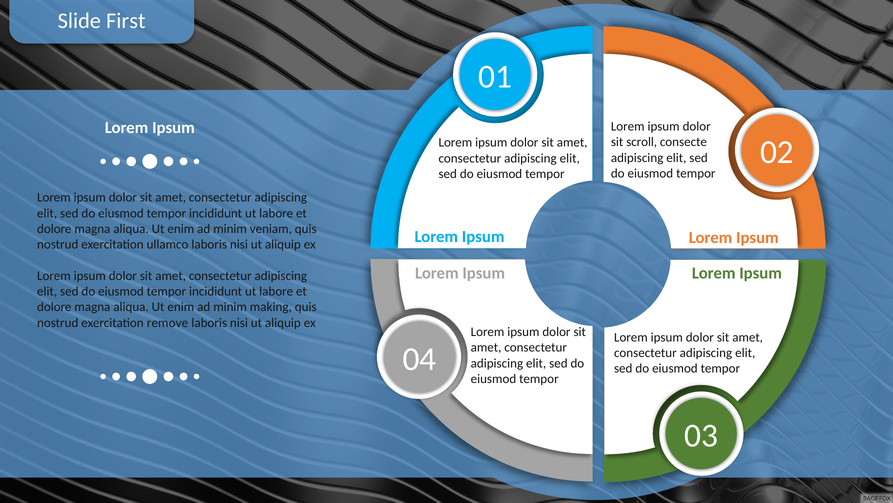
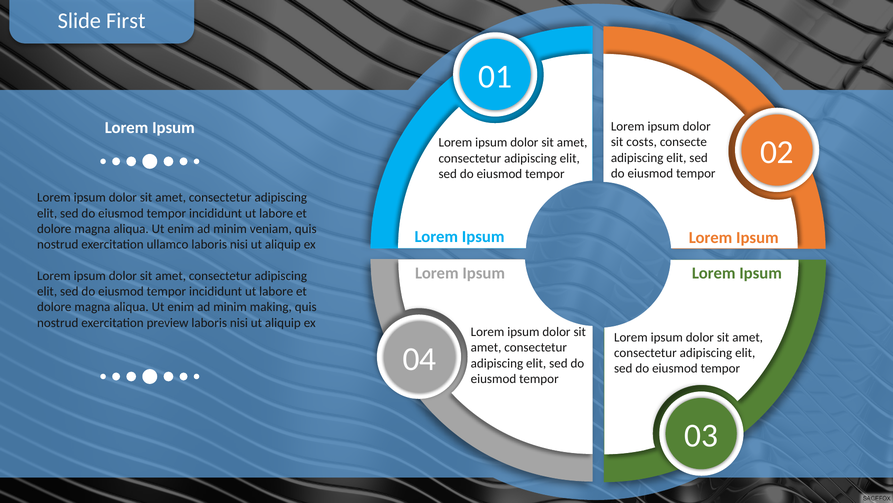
scroll: scroll -> costs
remove: remove -> preview
